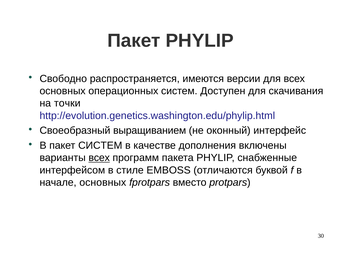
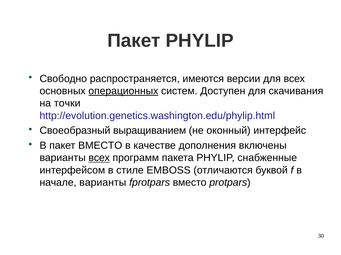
операционных underline: none -> present
пакет СИСТЕМ: СИСТЕМ -> ВМЕСТО
начале основных: основных -> варианты
